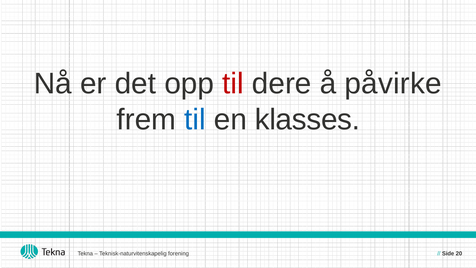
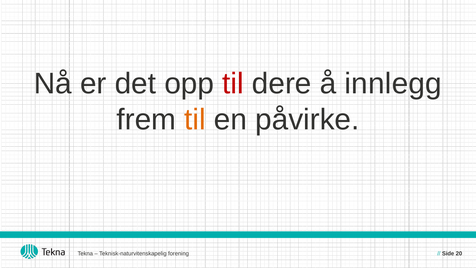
påvirke: påvirke -> innlegg
til at (195, 119) colour: blue -> orange
klasses: klasses -> påvirke
